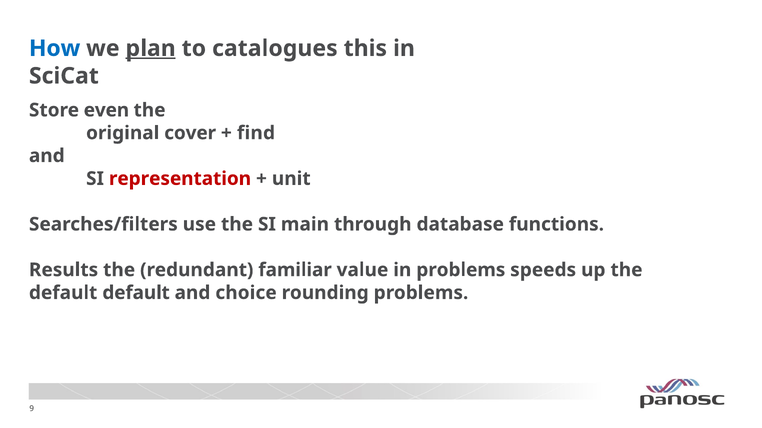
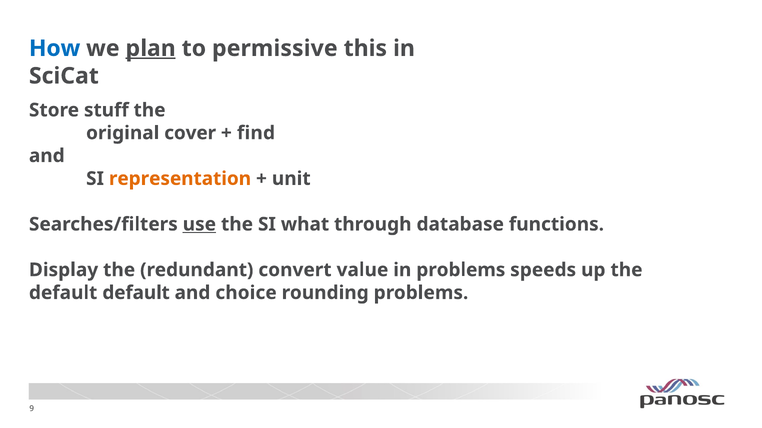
catalogues: catalogues -> permissive
even: even -> stuff
representation colour: red -> orange
use underline: none -> present
main: main -> what
Results: Results -> Display
familiar: familiar -> convert
